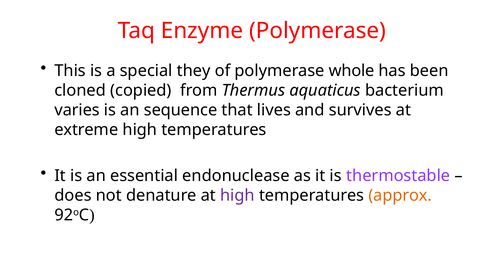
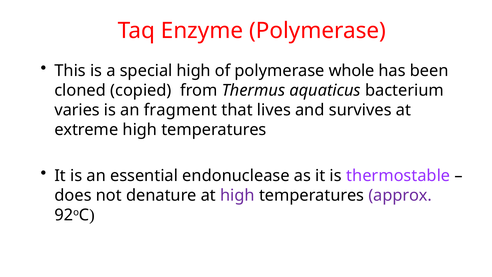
special they: they -> high
sequence: sequence -> fragment
approx colour: orange -> purple
